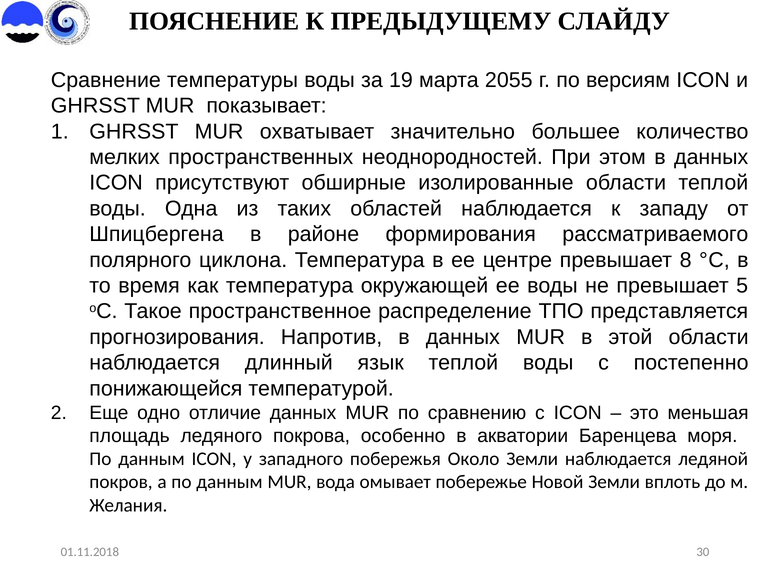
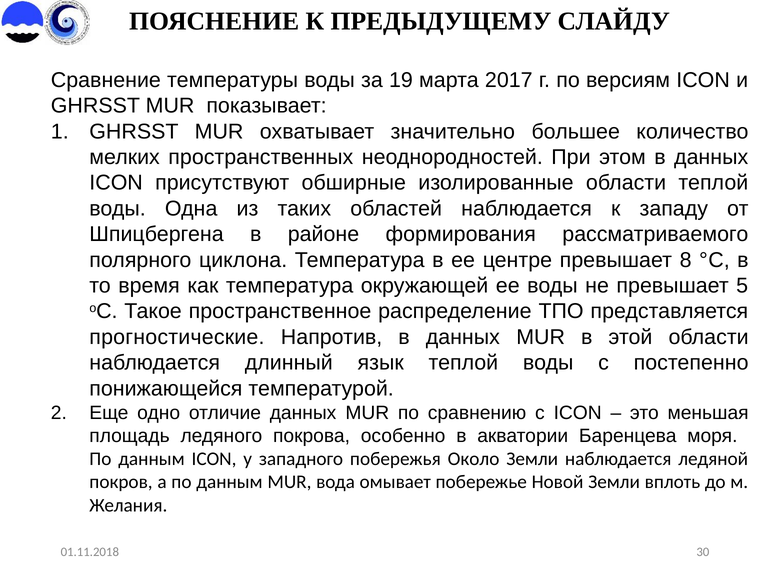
2055: 2055 -> 2017
прогнозирования: прогнозирования -> прогностические
